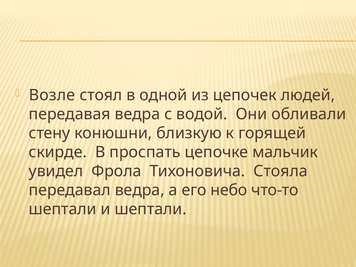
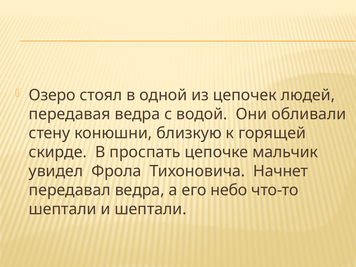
Возле: Возле -> Озеро
Стояла: Стояла -> Начнет
